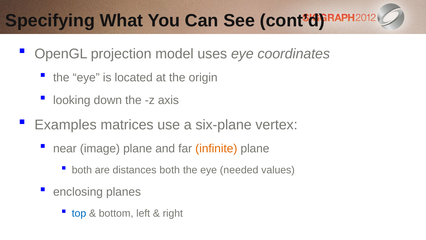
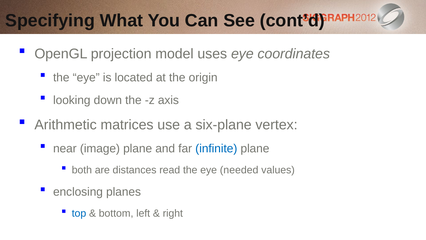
Examples: Examples -> Arithmetic
infinite colour: orange -> blue
distances both: both -> read
